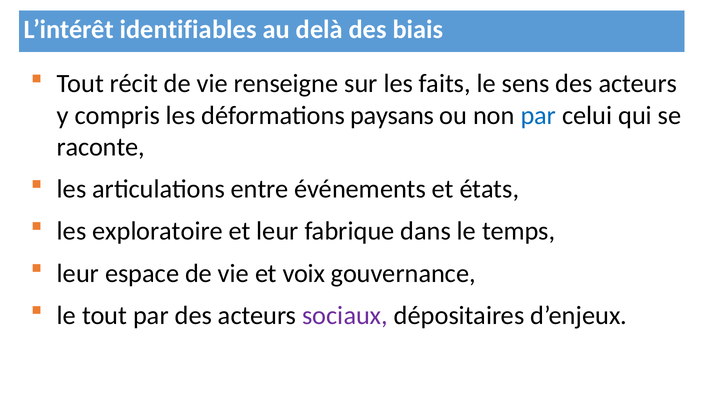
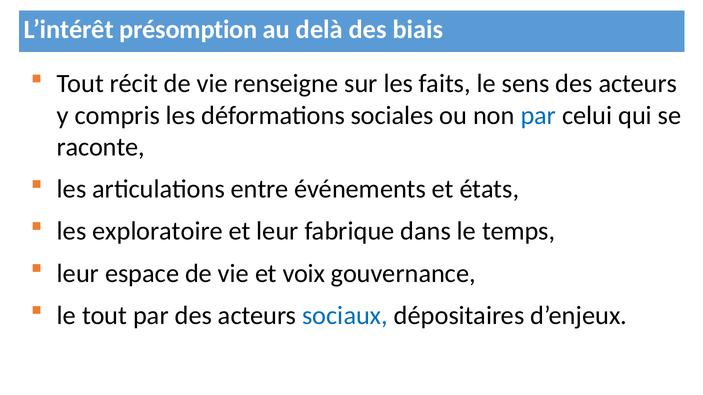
identifiables: identifiables -> présomption
paysans: paysans -> sociales
sociaux colour: purple -> blue
